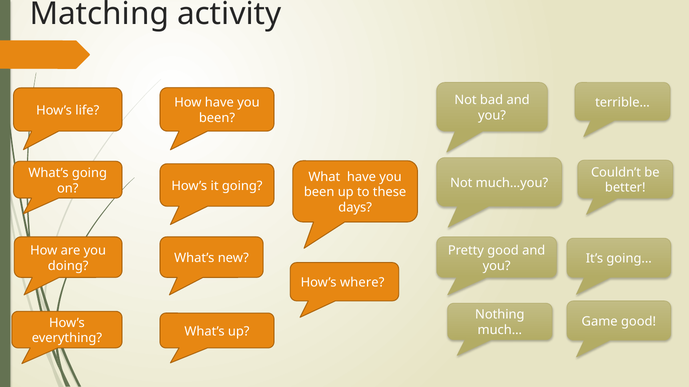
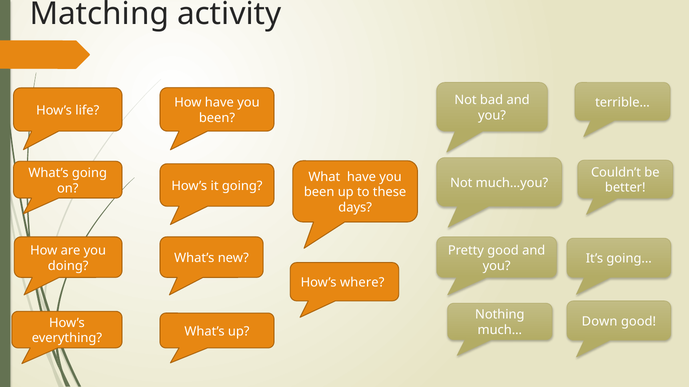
Game: Game -> Down
